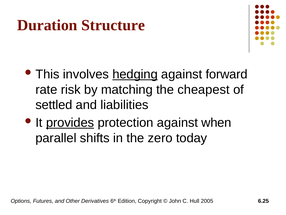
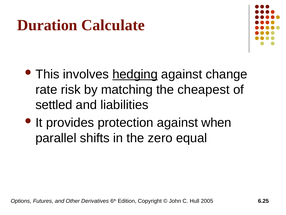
Structure: Structure -> Calculate
forward: forward -> change
provides underline: present -> none
today: today -> equal
